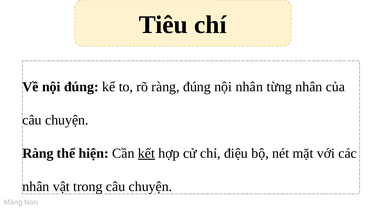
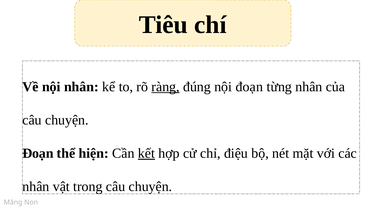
nội đúng: đúng -> nhân
ràng at (166, 87) underline: none -> present
nội nhân: nhân -> đoạn
Ràng at (38, 153): Ràng -> Đoạn
